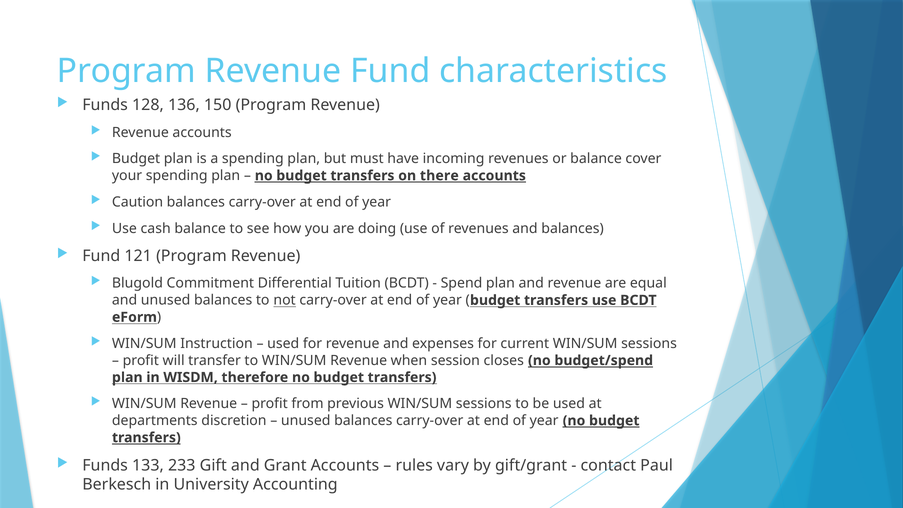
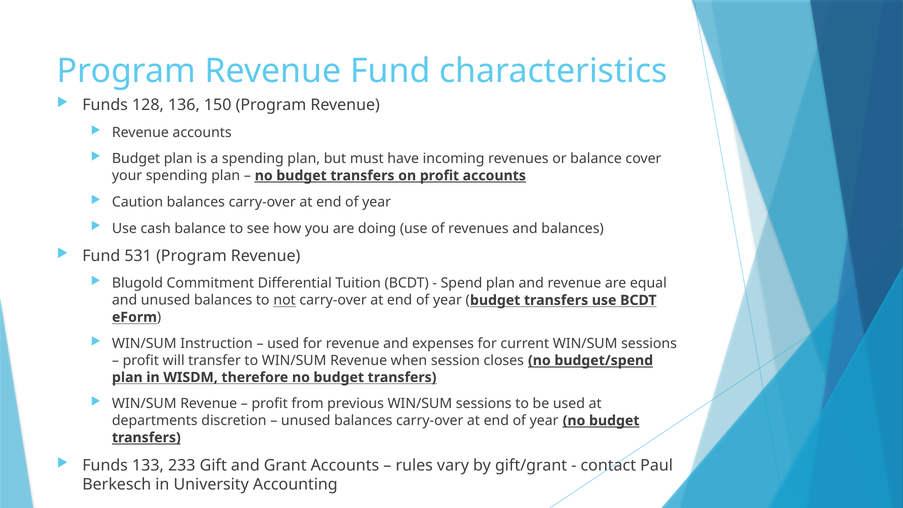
on there: there -> profit
121: 121 -> 531
